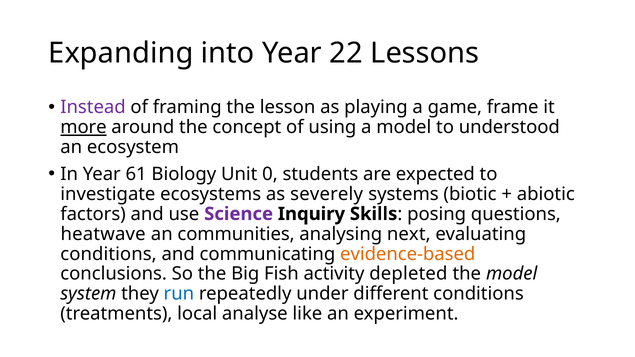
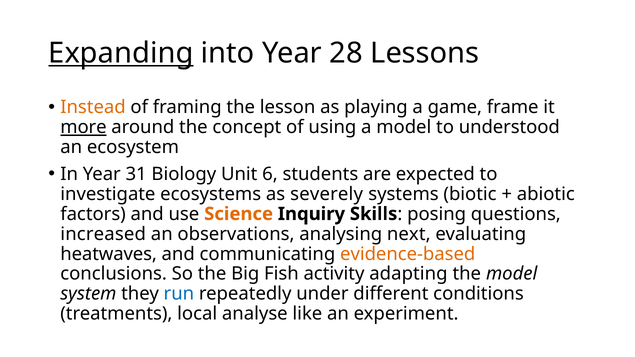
Expanding underline: none -> present
22: 22 -> 28
Instead colour: purple -> orange
61: 61 -> 31
0: 0 -> 6
Science colour: purple -> orange
heatwave: heatwave -> increased
communities: communities -> observations
conditions at (109, 254): conditions -> heatwaves
depleted: depleted -> adapting
